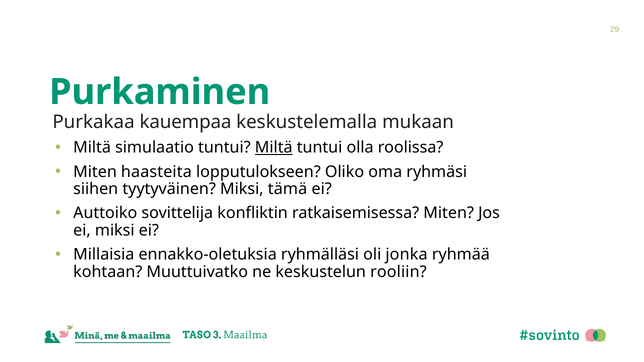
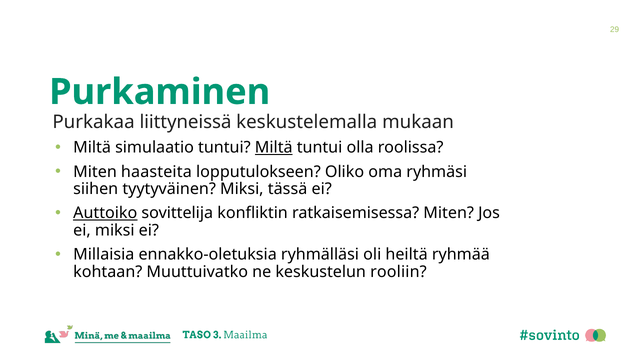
kauempaa: kauempaa -> liittyneissä
tämä: tämä -> tässä
Auttoiko underline: none -> present
jonka: jonka -> heiltä
